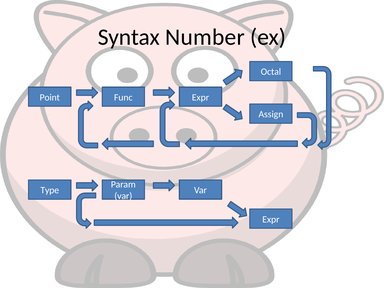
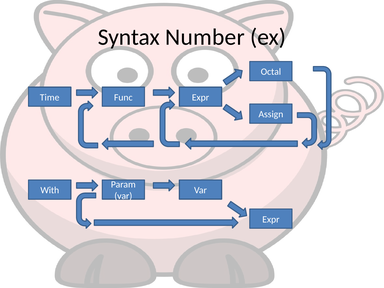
Point: Point -> Time
Type: Type -> With
